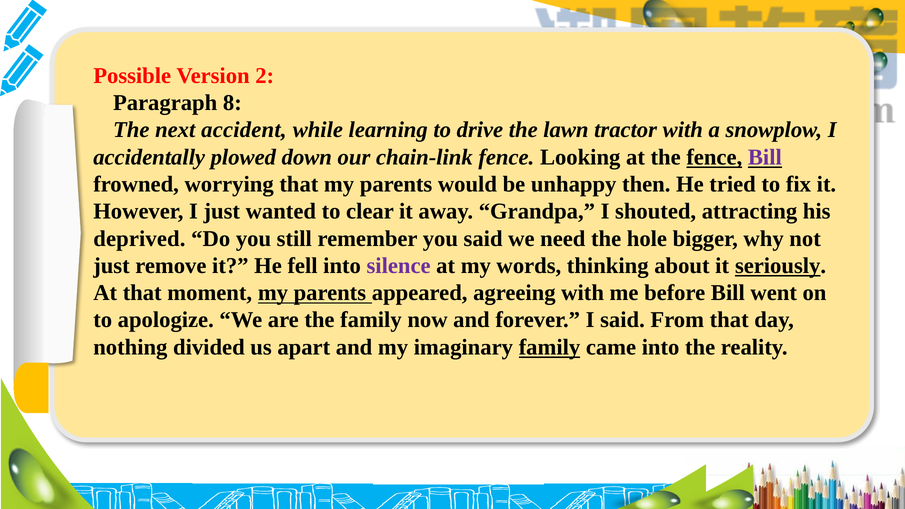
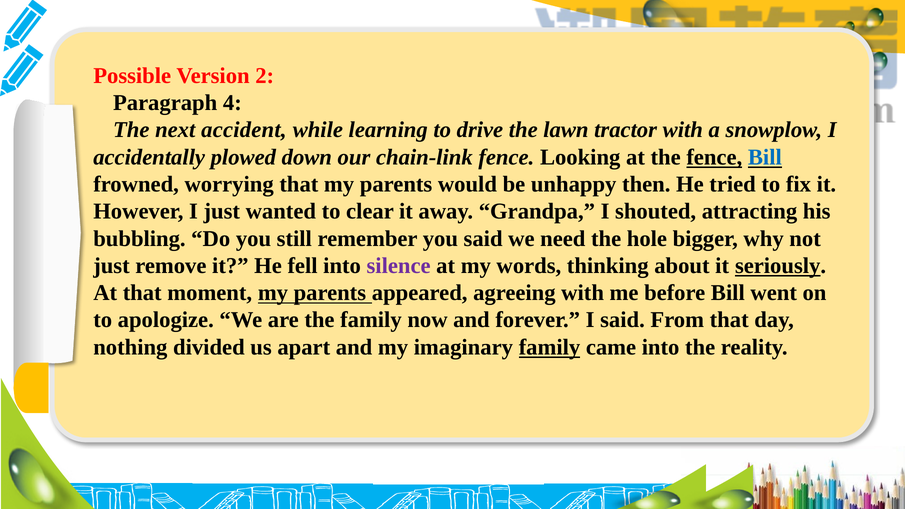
8: 8 -> 4
Bill at (765, 157) colour: purple -> blue
deprived: deprived -> bubbling
